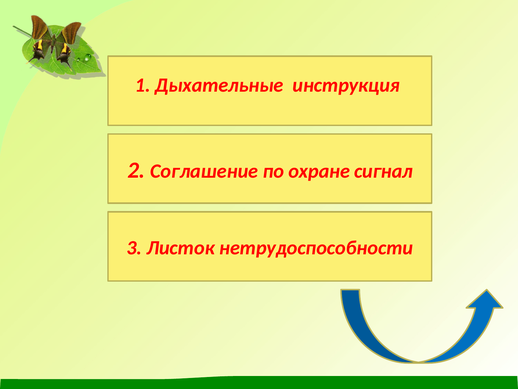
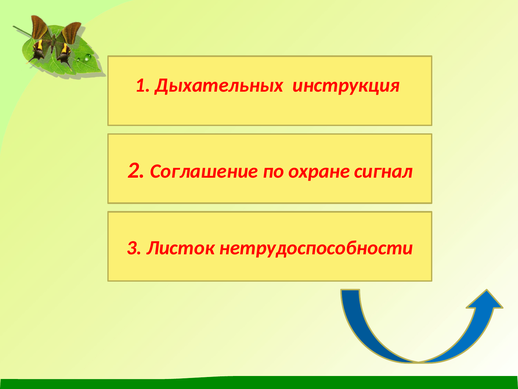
Дыхательные: Дыхательные -> Дыхательных
